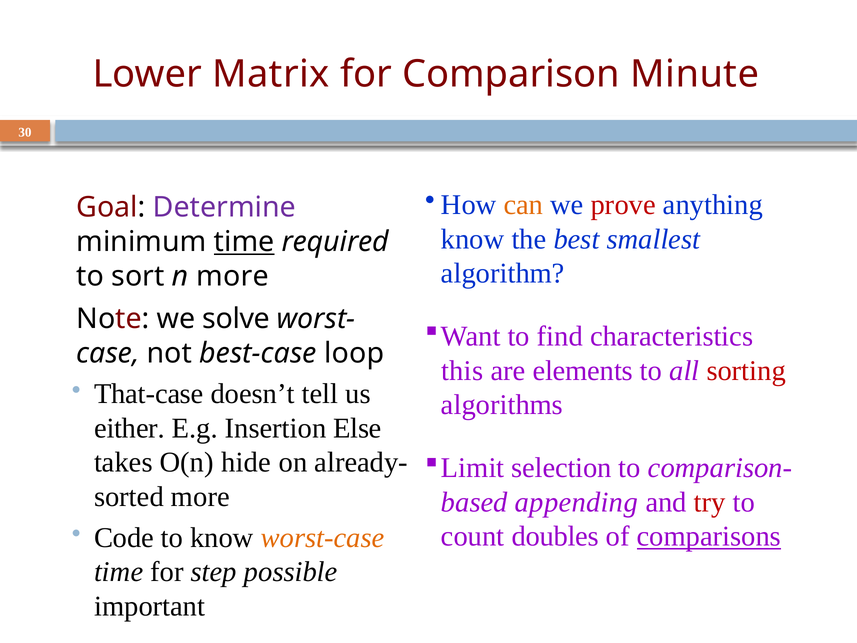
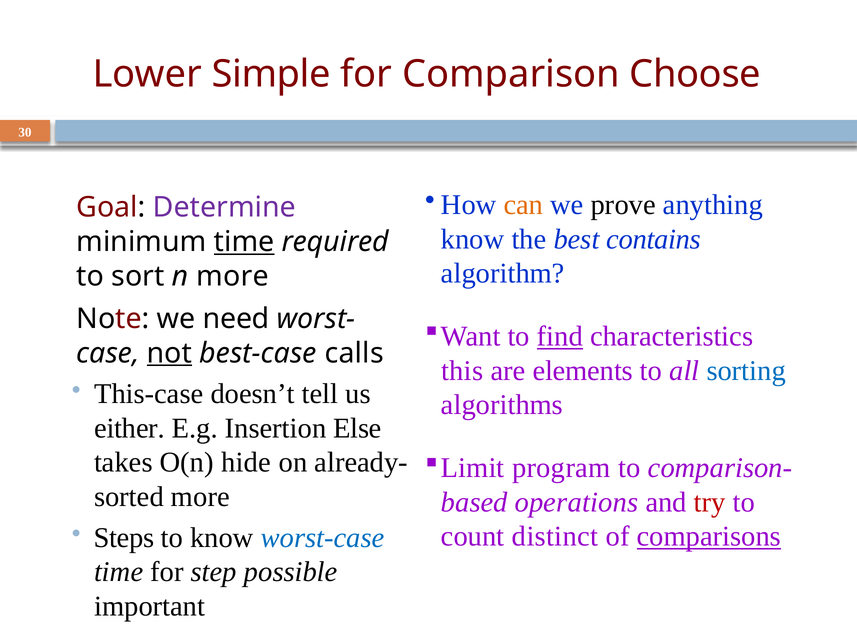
Matrix: Matrix -> Simple
Minute: Minute -> Choose
prove colour: red -> black
smallest: smallest -> contains
solve: solve -> need
find underline: none -> present
not underline: none -> present
loop: loop -> calls
sorting colour: red -> blue
That-case: That-case -> This-case
selection: selection -> program
appending: appending -> operations
doubles: doubles -> distinct
Code: Code -> Steps
worst-case colour: orange -> blue
